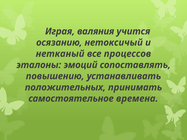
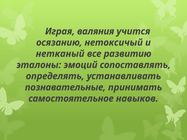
процессов: процессов -> развитию
повышению: повышению -> определять
положительных: положительных -> познавательные
времена: времена -> навыков
